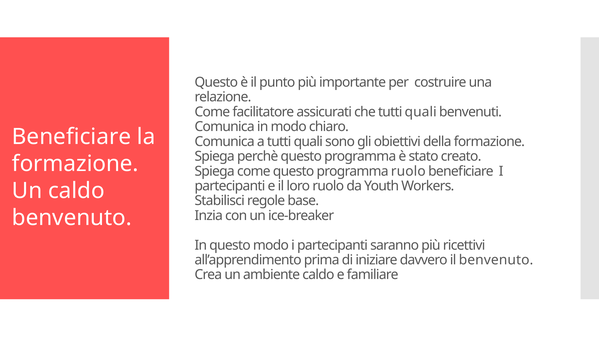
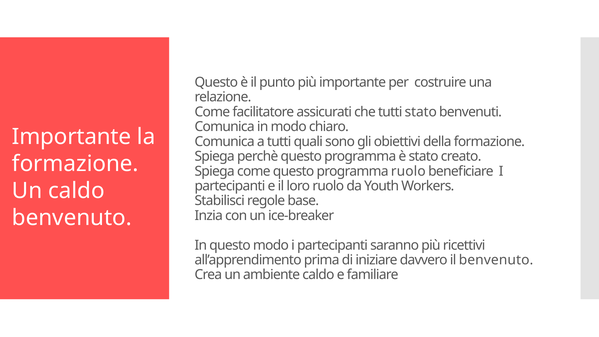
che tutti quali: quali -> stato
Beneficiare at (72, 137): Beneficiare -> Importante
